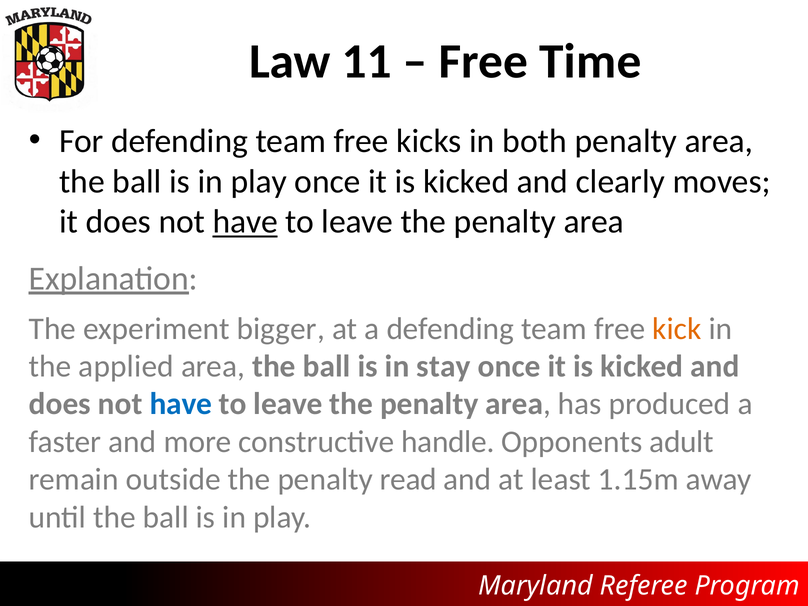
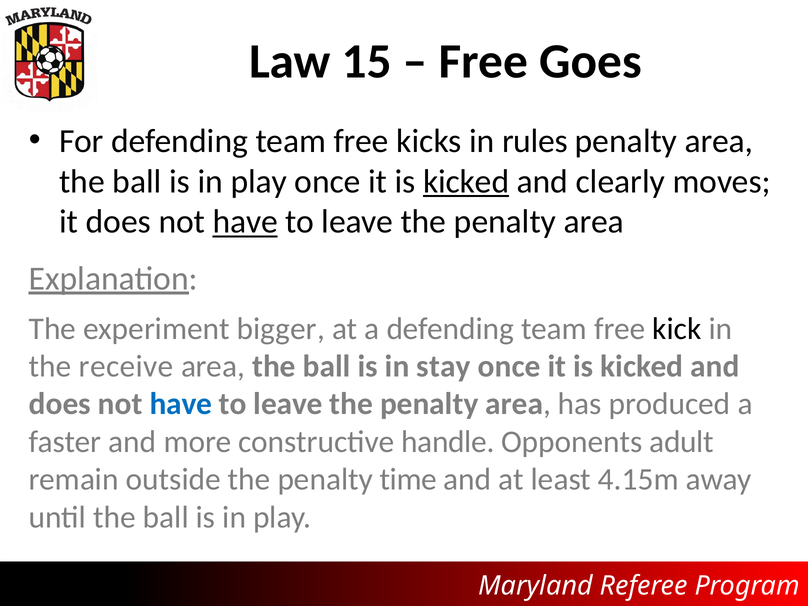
11: 11 -> 15
Time: Time -> Goes
both: both -> rules
kicked at (466, 181) underline: none -> present
kick colour: orange -> black
applied: applied -> receive
read: read -> time
1.15m: 1.15m -> 4.15m
